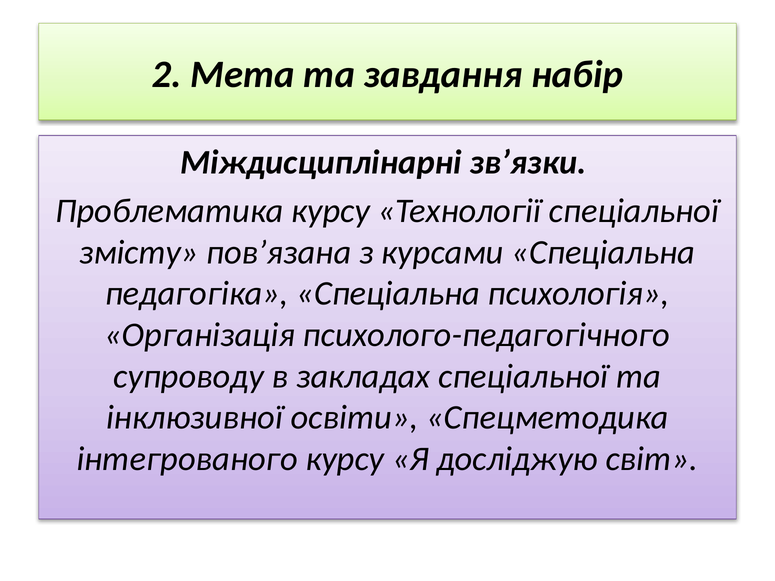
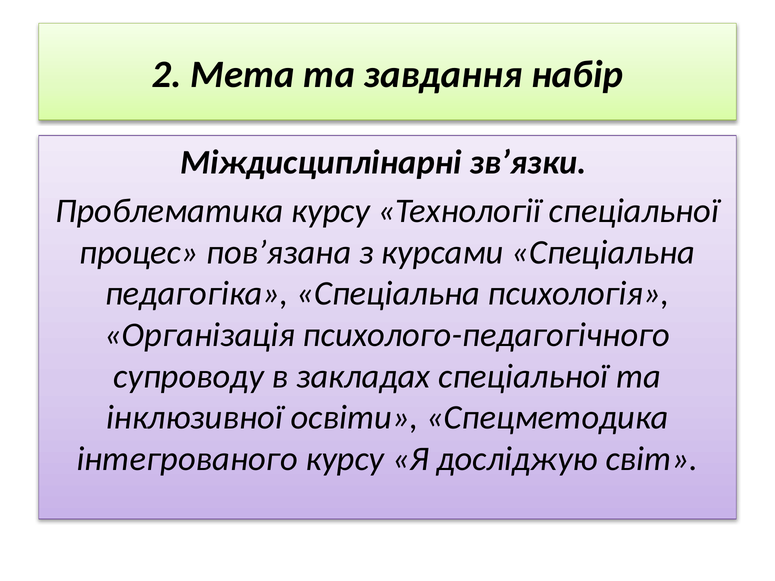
змісту: змісту -> процес
